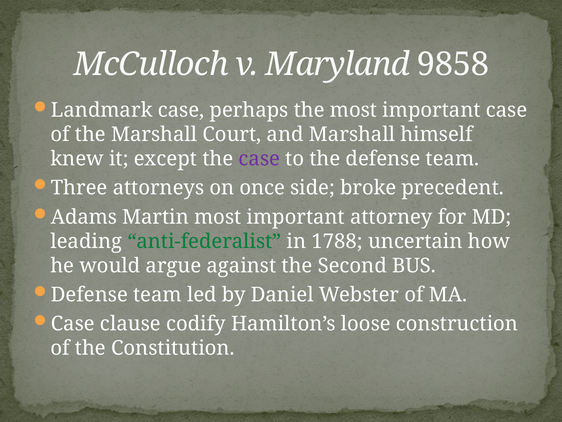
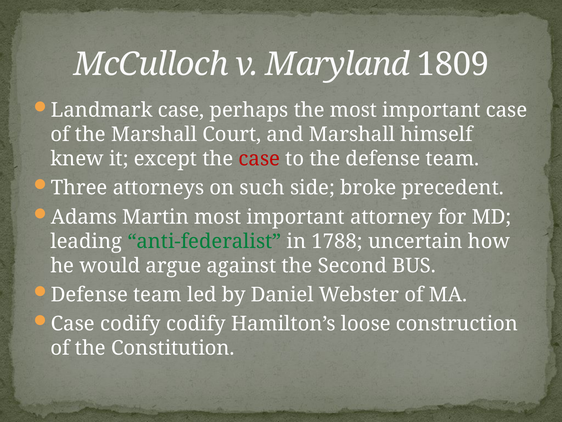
9858: 9858 -> 1809
case at (259, 159) colour: purple -> red
once: once -> such
Case clause: clause -> codify
